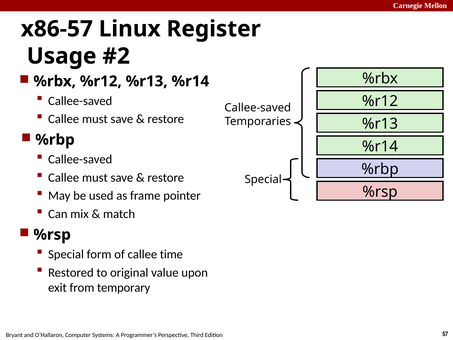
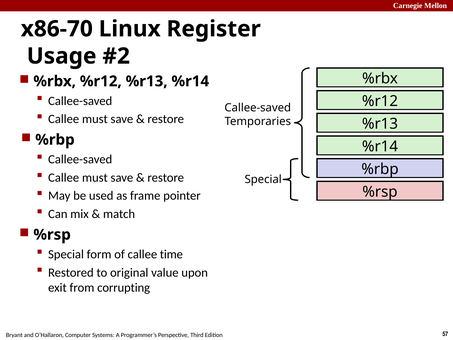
x86-57: x86-57 -> x86-70
temporary: temporary -> corrupting
